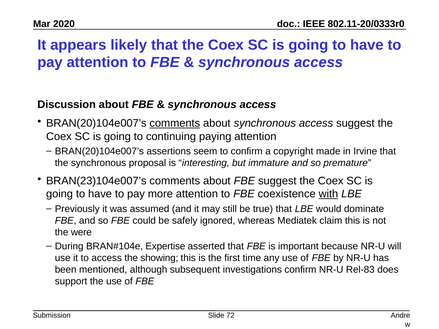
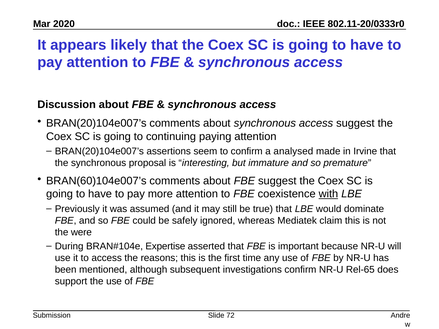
comments at (175, 123) underline: present -> none
copyright: copyright -> analysed
BRAN(23)104e007’s: BRAN(23)104e007’s -> BRAN(60)104e007’s
showing: showing -> reasons
Rel-83: Rel-83 -> Rel-65
